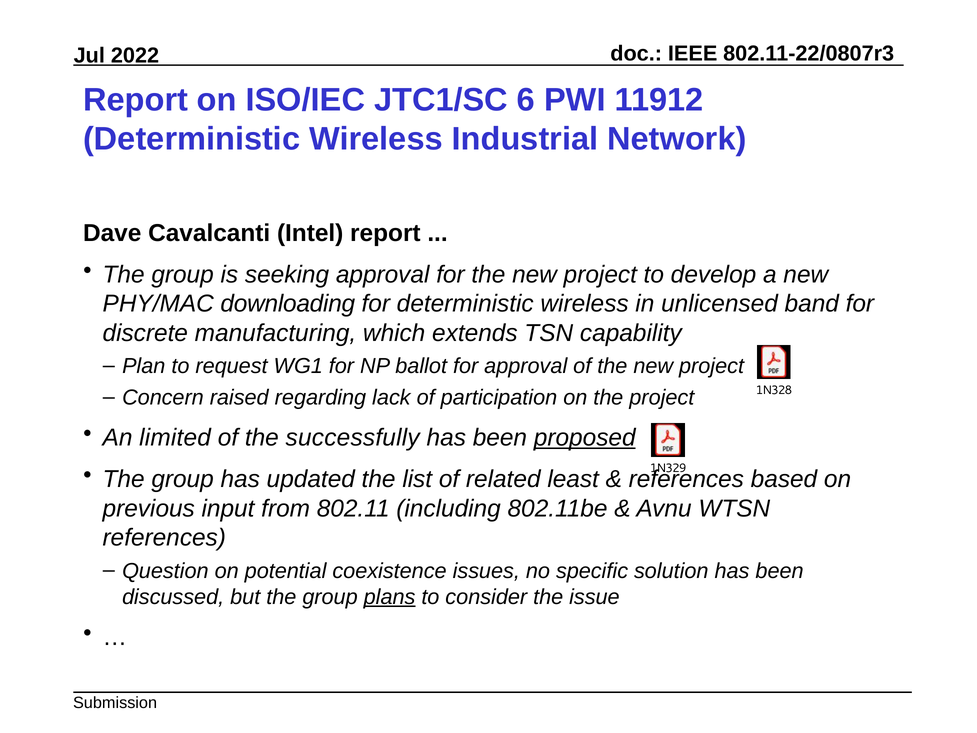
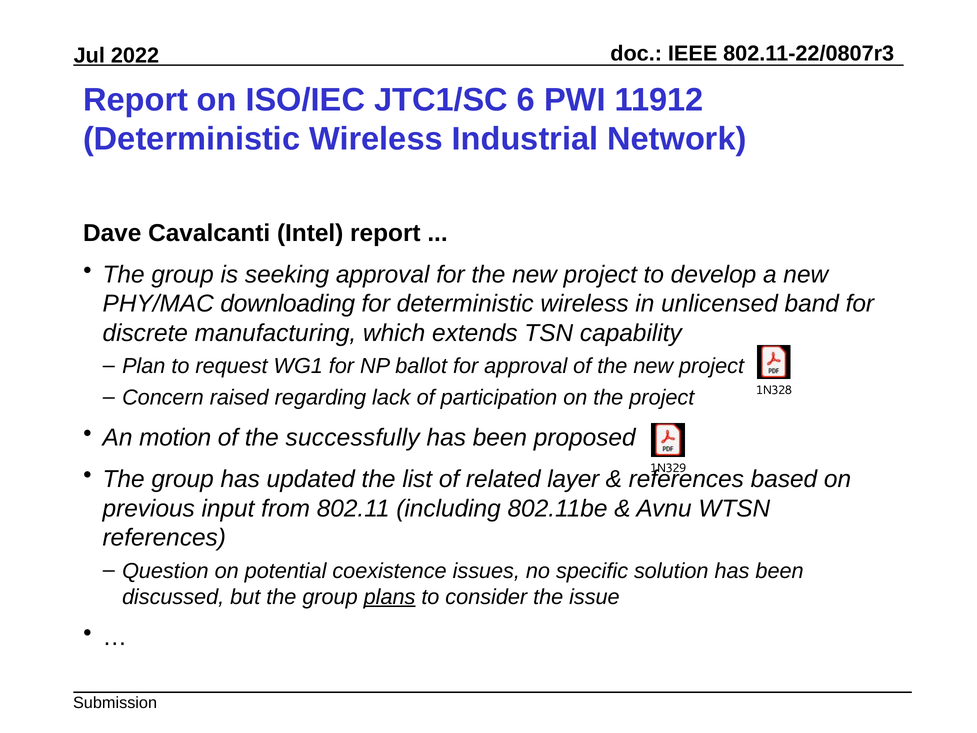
limited: limited -> motion
proposed underline: present -> none
least: least -> layer
